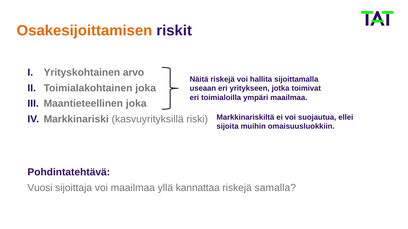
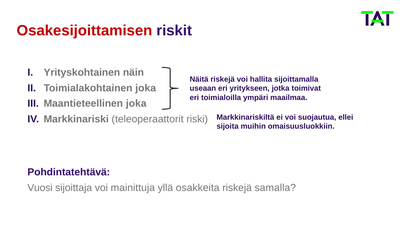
Osakesijoittamisen colour: orange -> red
arvo: arvo -> näin
kasvuyrityksillä: kasvuyrityksillä -> teleoperaattorit
voi maailmaa: maailmaa -> mainittuja
kannattaa: kannattaa -> osakkeita
